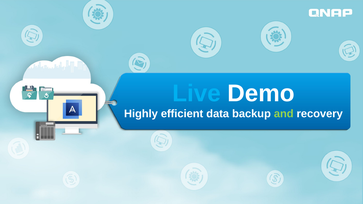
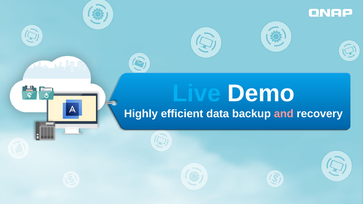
and colour: light green -> pink
